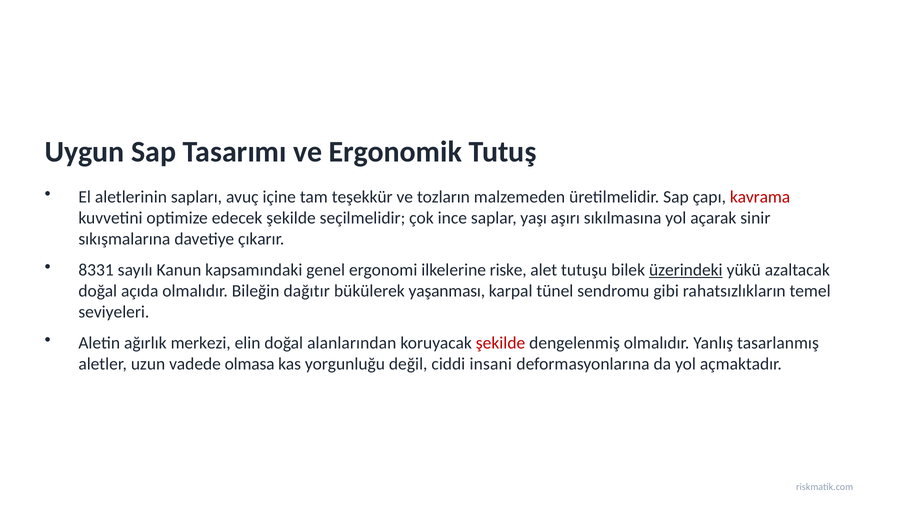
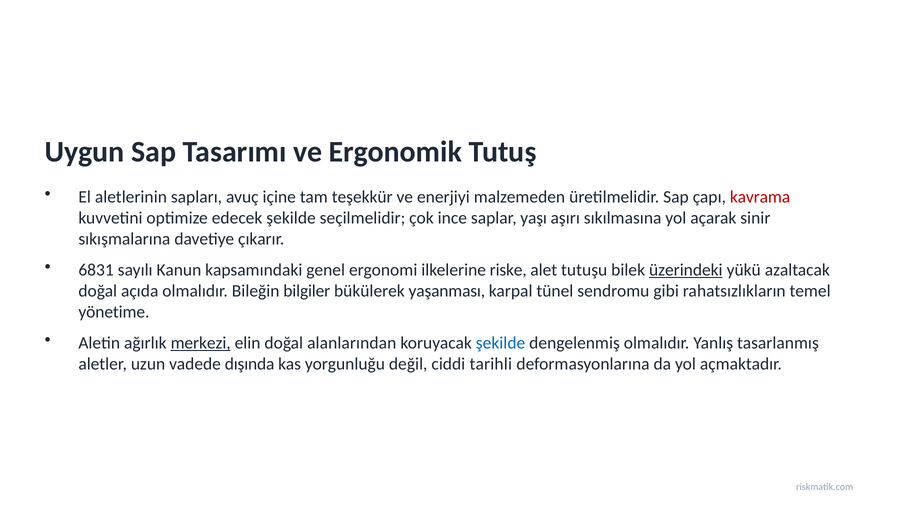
tozların: tozların -> enerjiyi
8331: 8331 -> 6831
dağıtır: dağıtır -> bilgiler
seviyeleri: seviyeleri -> yönetime
merkezi underline: none -> present
şekilde at (501, 343) colour: red -> blue
olmasa: olmasa -> dışında
insani: insani -> tarihli
